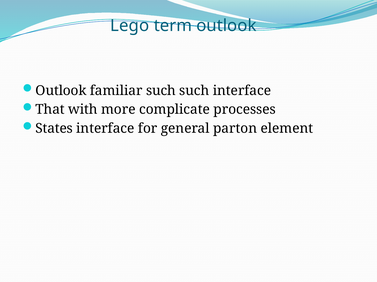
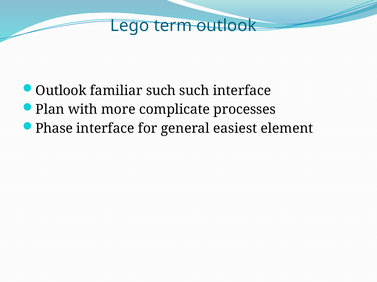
That: That -> Plan
States: States -> Phase
parton: parton -> easiest
